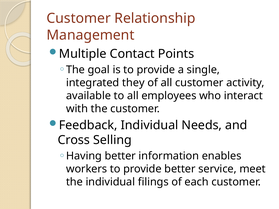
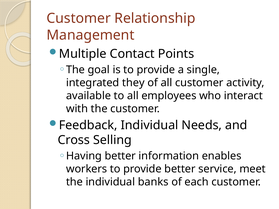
filings: filings -> banks
